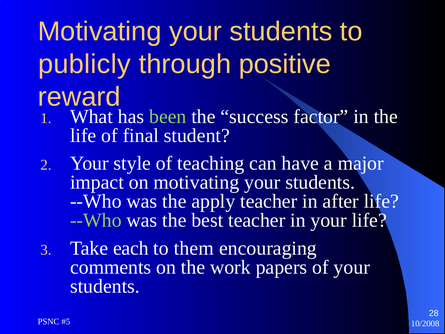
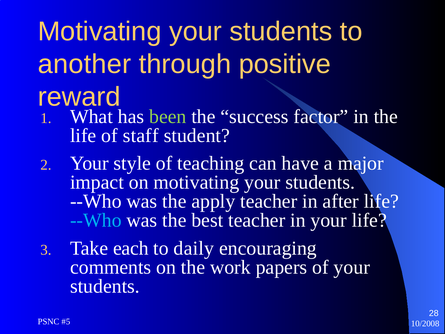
publicly: publicly -> another
final: final -> staff
--Who at (96, 220) colour: light green -> light blue
them: them -> daily
